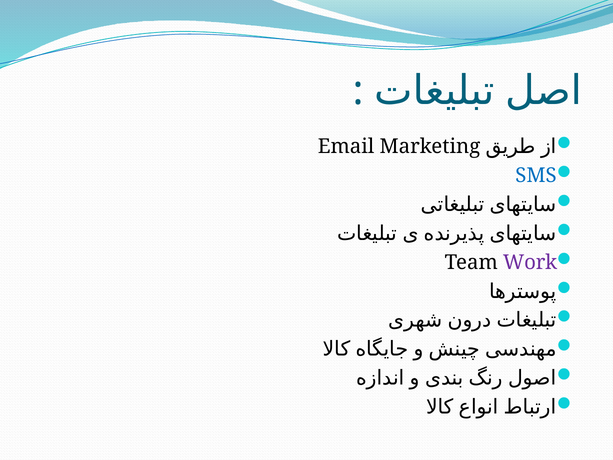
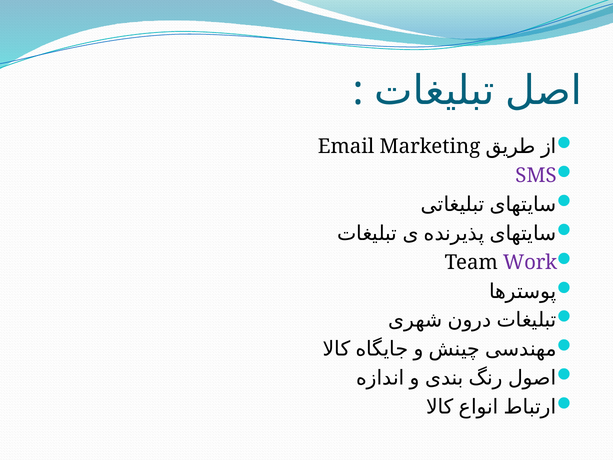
SMS colour: blue -> purple
